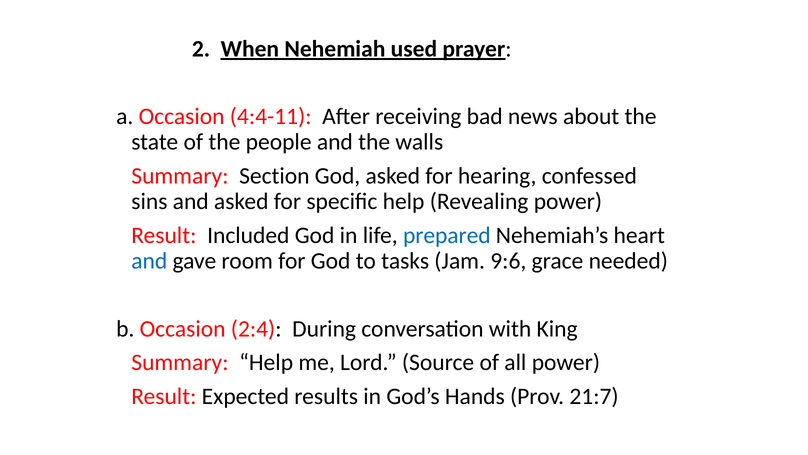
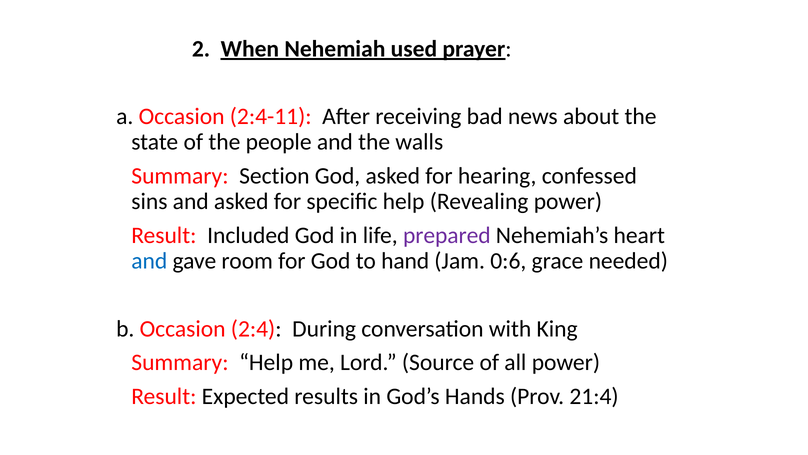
4:4-11: 4:4-11 -> 2:4-11
prepared colour: blue -> purple
tasks: tasks -> hand
9:6: 9:6 -> 0:6
21:7: 21:7 -> 21:4
